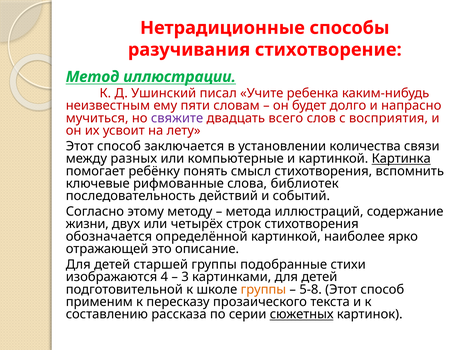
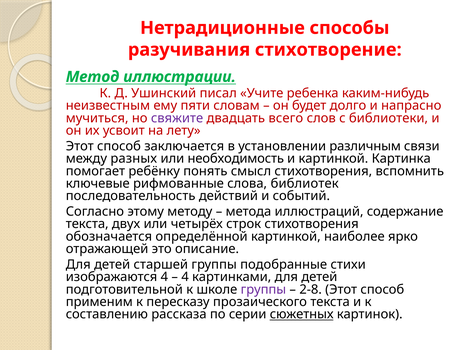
восприятия: восприятия -> библиотеки
количества: количества -> различным
компьютерные: компьютерные -> необходимость
Картинка underline: present -> none
жизни at (87, 224): жизни -> текста
3 at (185, 277): 3 -> 4
группы at (263, 290) colour: orange -> purple
5-8: 5-8 -> 2-8
